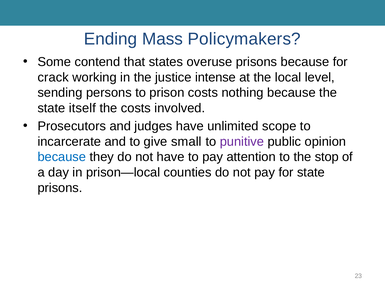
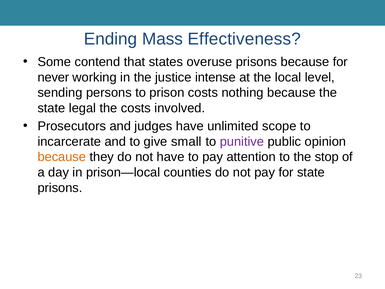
Policymakers: Policymakers -> Effectiveness
crack: crack -> never
itself: itself -> legal
because at (62, 157) colour: blue -> orange
